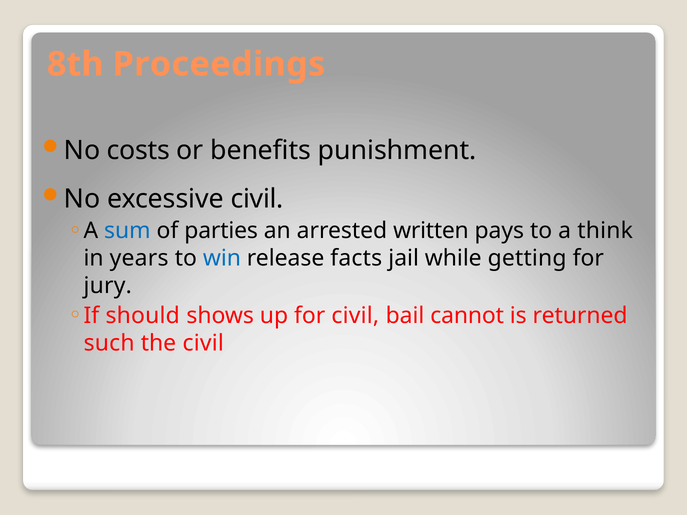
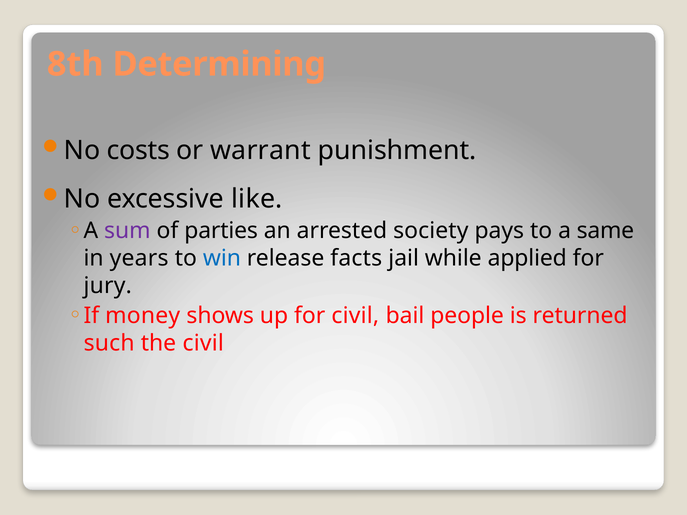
Proceedings: Proceedings -> Determining
benefits: benefits -> warrant
excessive civil: civil -> like
sum colour: blue -> purple
written: written -> society
think: think -> same
getting: getting -> applied
should: should -> money
cannot: cannot -> people
